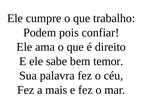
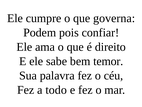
trabalho: trabalho -> governa
mais: mais -> todo
